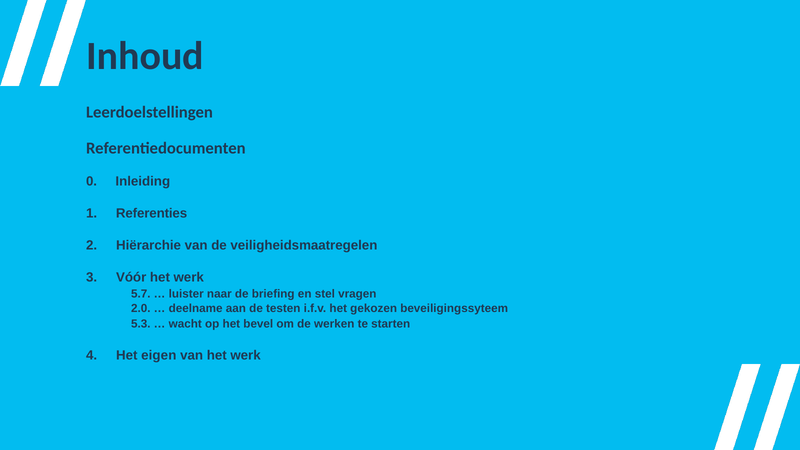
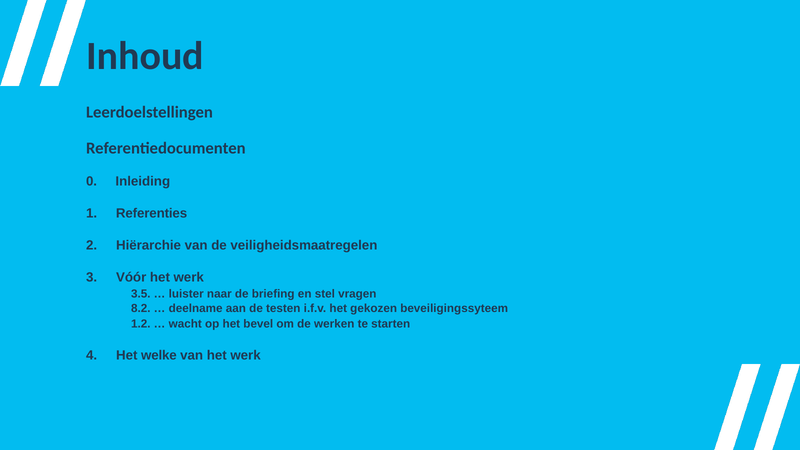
5.7: 5.7 -> 3.5
2.0: 2.0 -> 8.2
5.3: 5.3 -> 1.2
eigen: eigen -> welke
